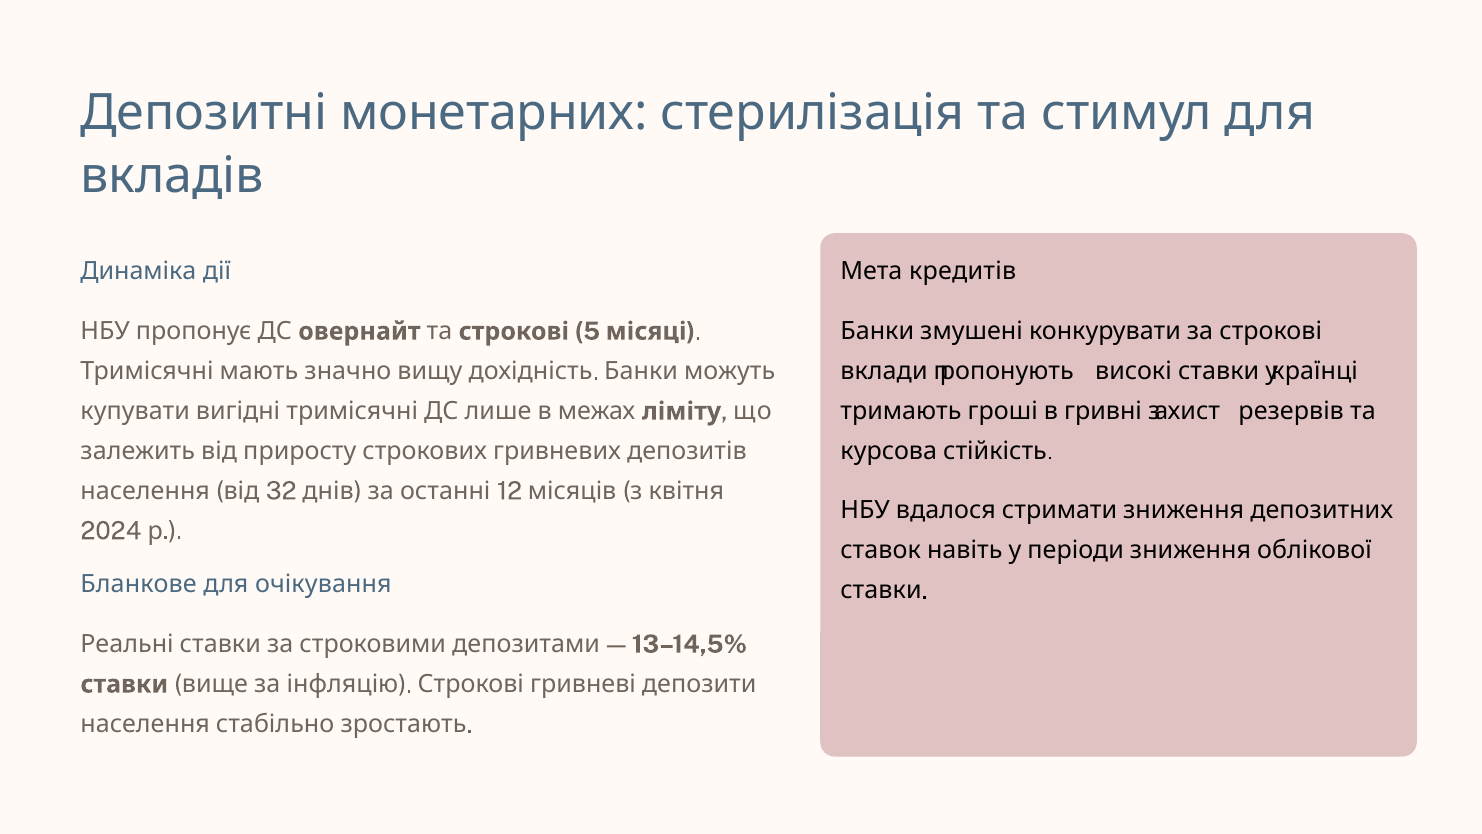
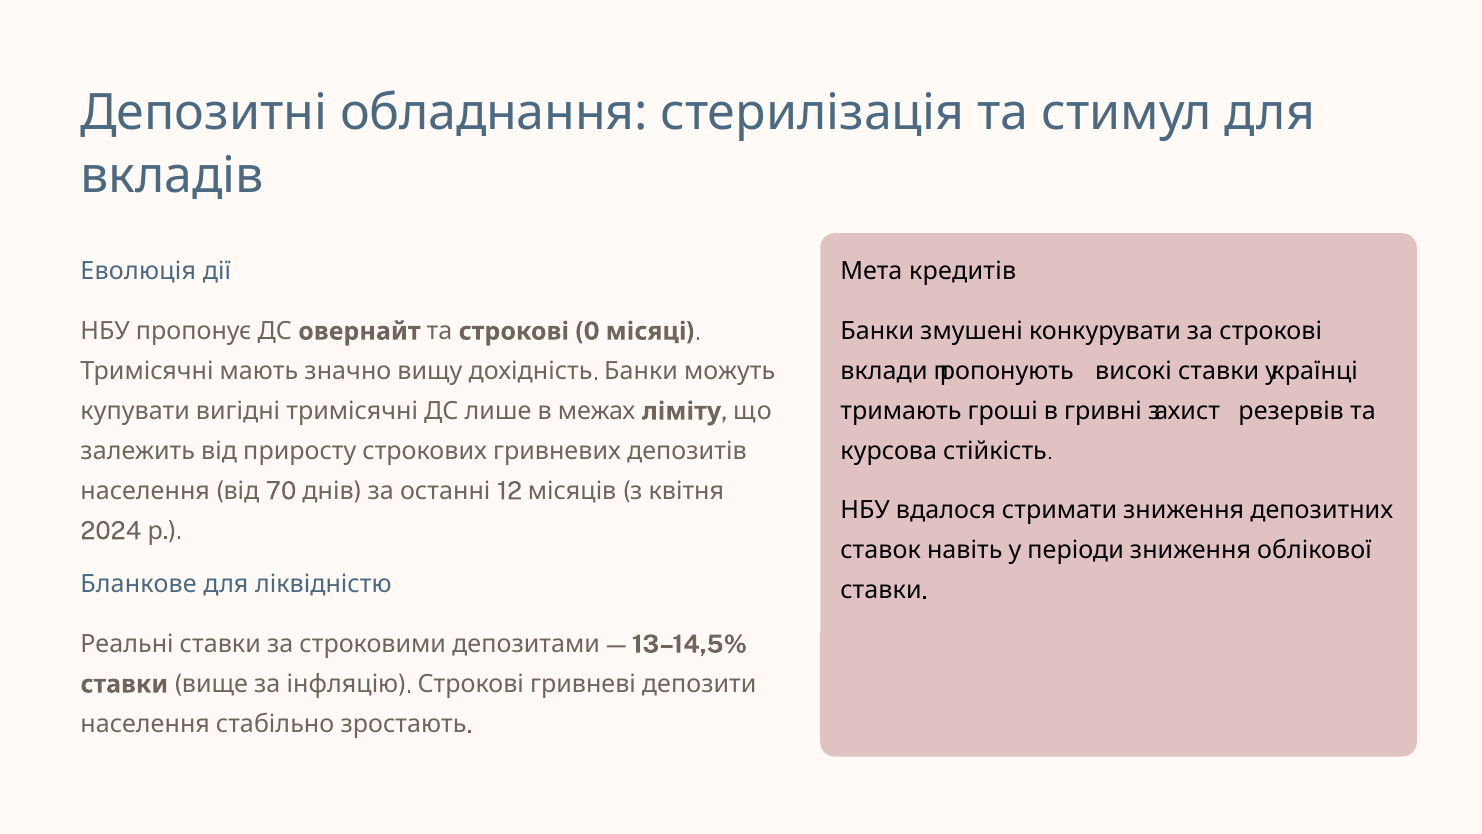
монетарних: монетарних -> обладнання
Динаміка: Динаміка -> Еволюція
5: 5 -> 0
32: 32 -> 70
очікування: очікування -> ліквідністю
